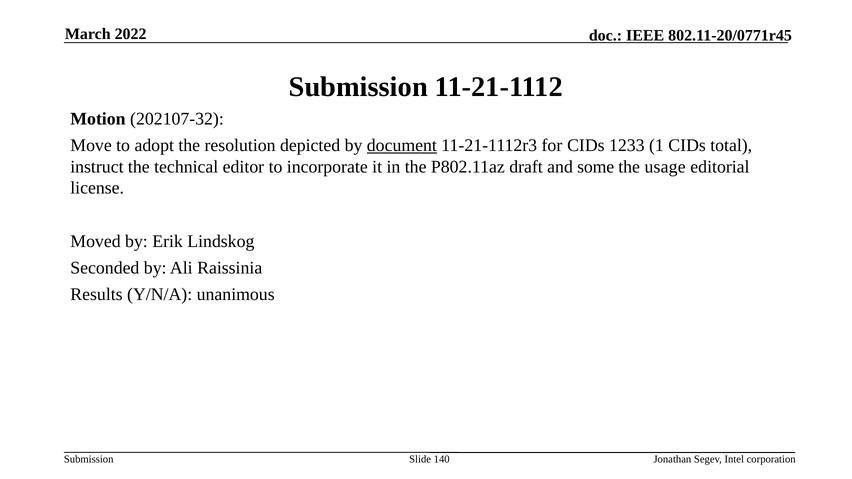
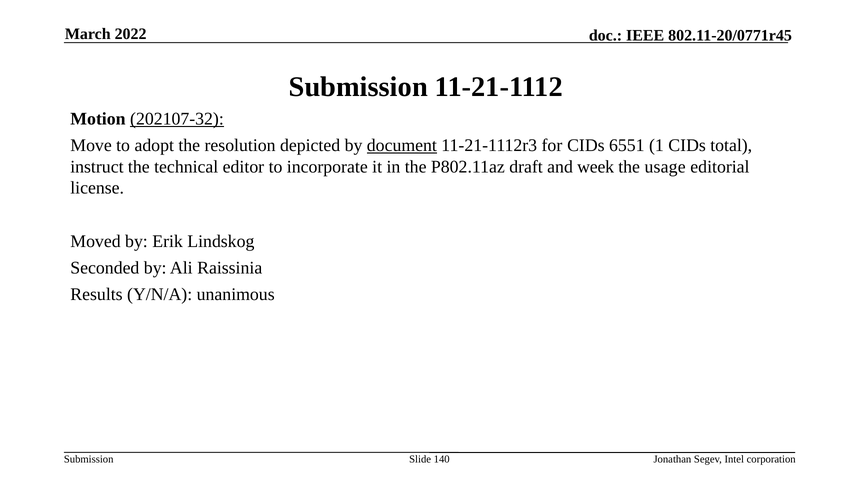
202107-32 underline: none -> present
1233: 1233 -> 6551
some: some -> week
